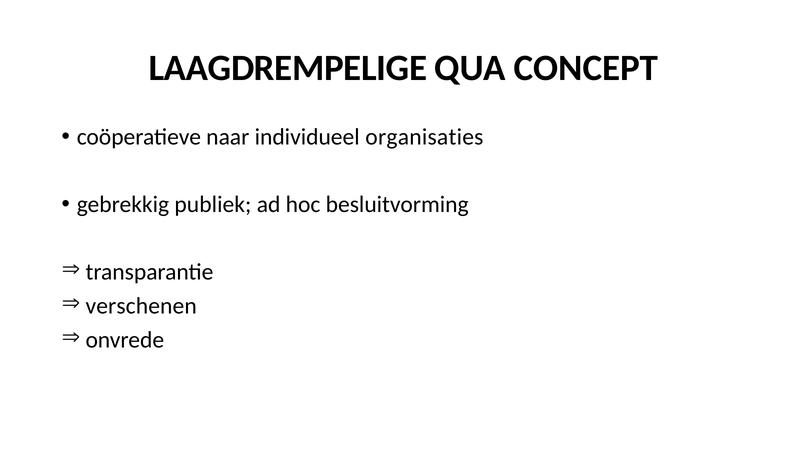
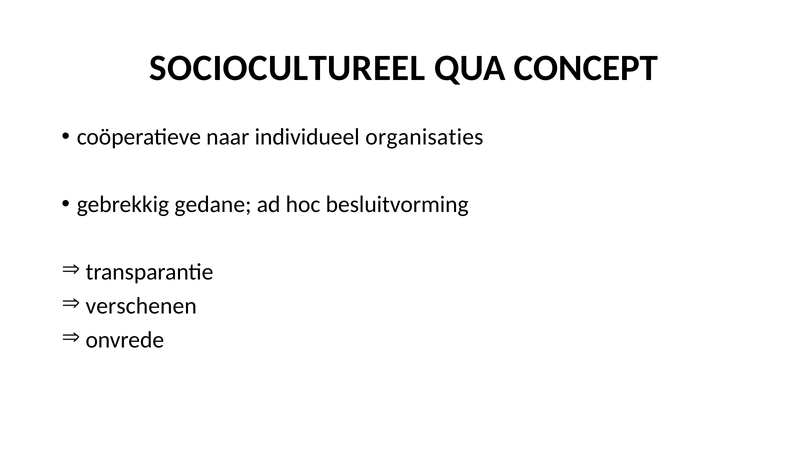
LAAGDREMPELIGE: LAAGDREMPELIGE -> SOCIOCULTUREEL
publiek: publiek -> gedane
